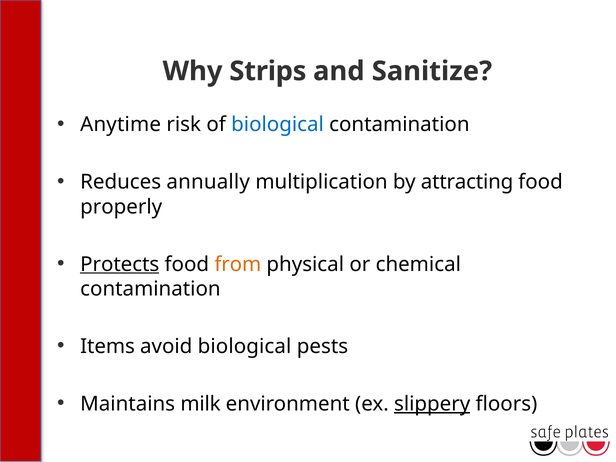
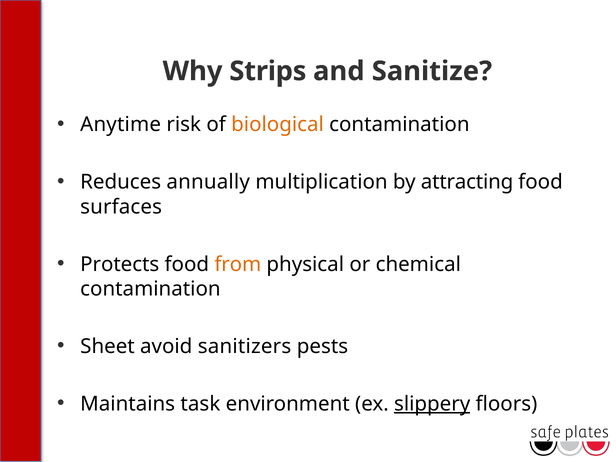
biological at (278, 125) colour: blue -> orange
properly: properly -> surfaces
Protects underline: present -> none
Items: Items -> Sheet
avoid biological: biological -> sanitizers
milk: milk -> task
